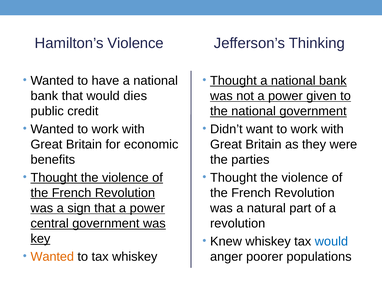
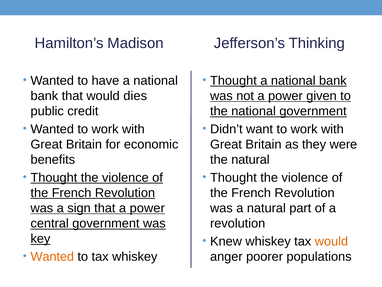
Hamilton’s Violence: Violence -> Madison
the parties: parties -> natural
would at (331, 241) colour: blue -> orange
